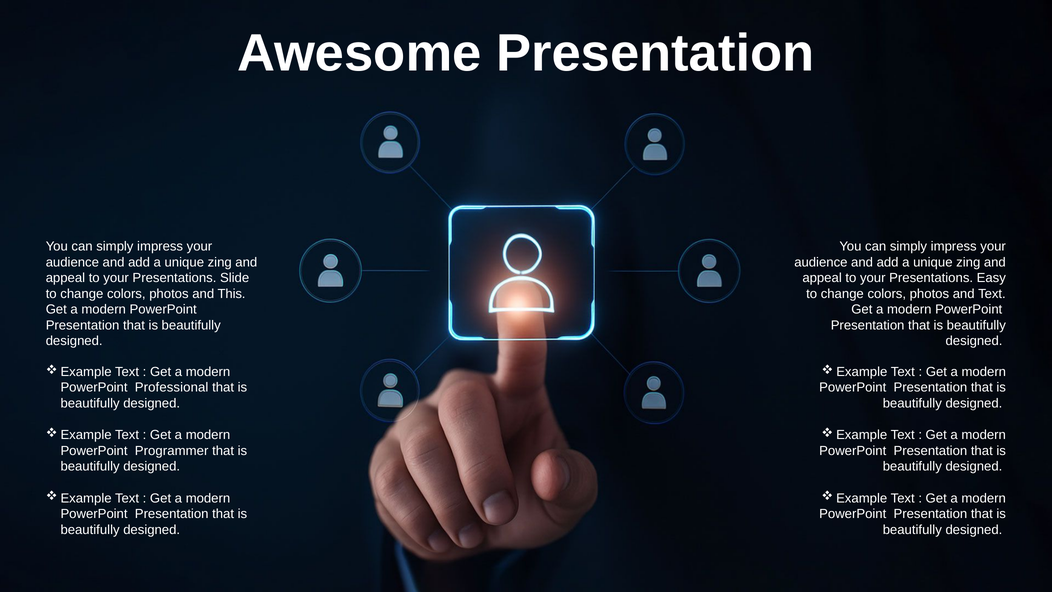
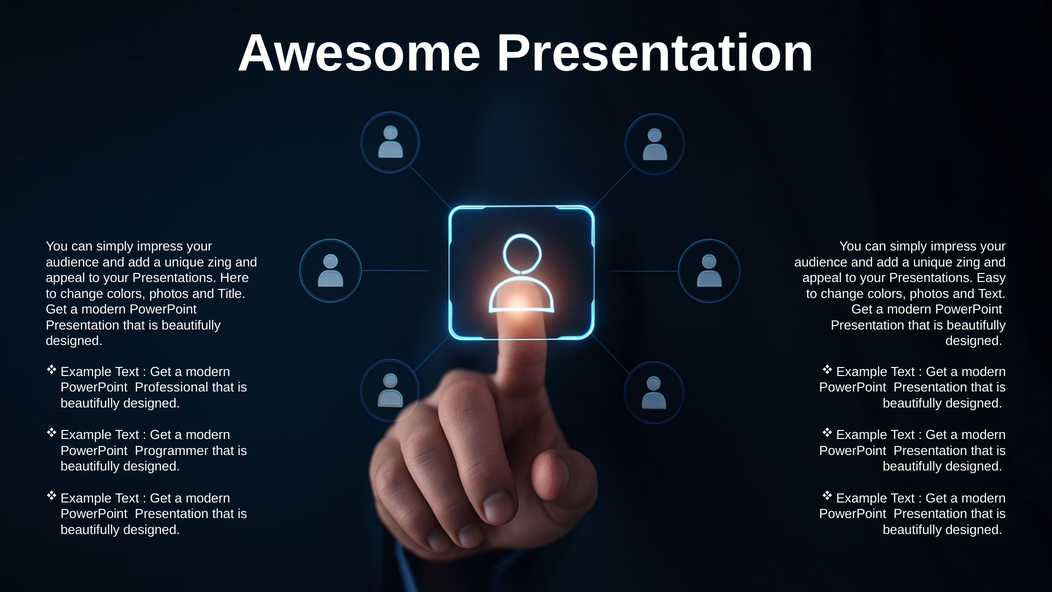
Slide: Slide -> Here
This: This -> Title
